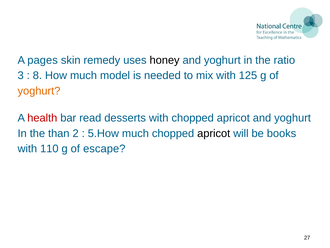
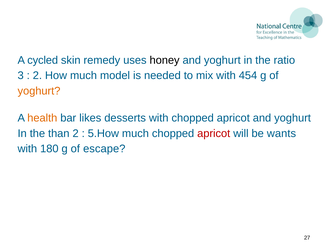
pages: pages -> cycled
8 at (37, 75): 8 -> 2
125: 125 -> 454
health colour: red -> orange
read: read -> likes
apricot at (214, 133) colour: black -> red
books: books -> wants
110: 110 -> 180
